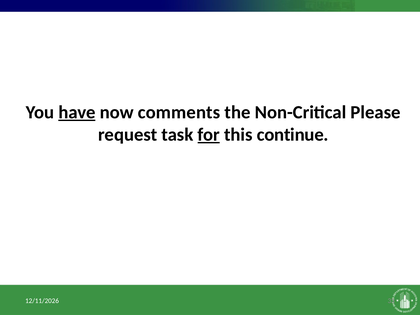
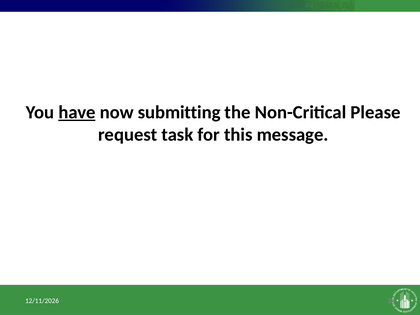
comments: comments -> submitting
for underline: present -> none
continue: continue -> message
